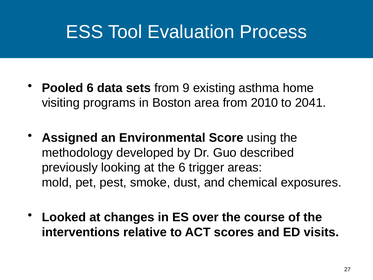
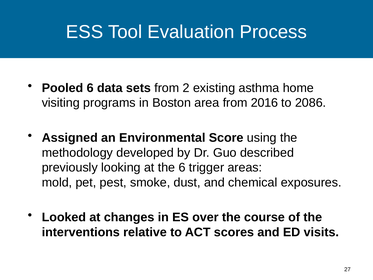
9: 9 -> 2
2010: 2010 -> 2016
2041: 2041 -> 2086
